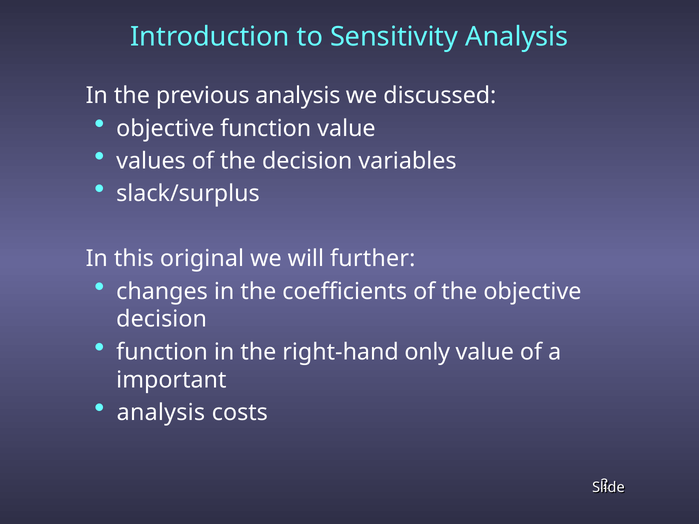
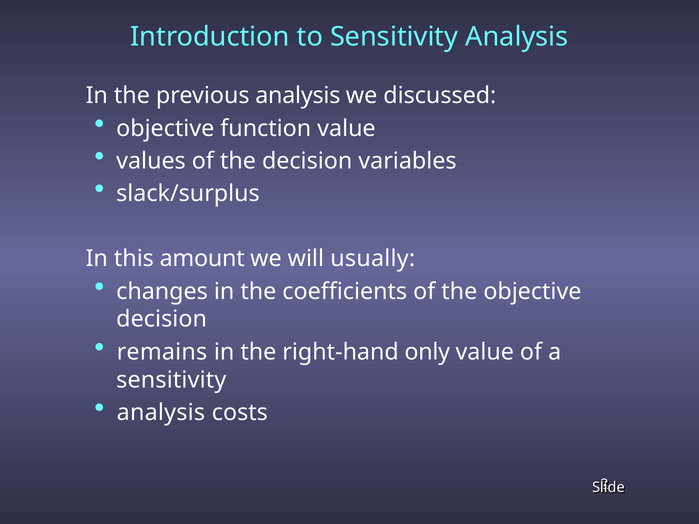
original: original -> amount
further: further -> usually
function at (162, 352): function -> remains
important at (171, 380): important -> sensitivity
